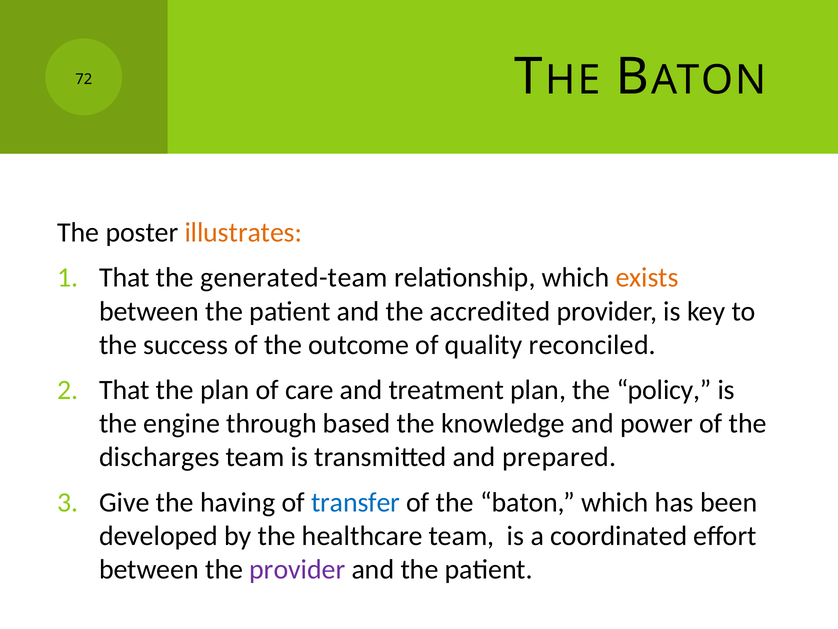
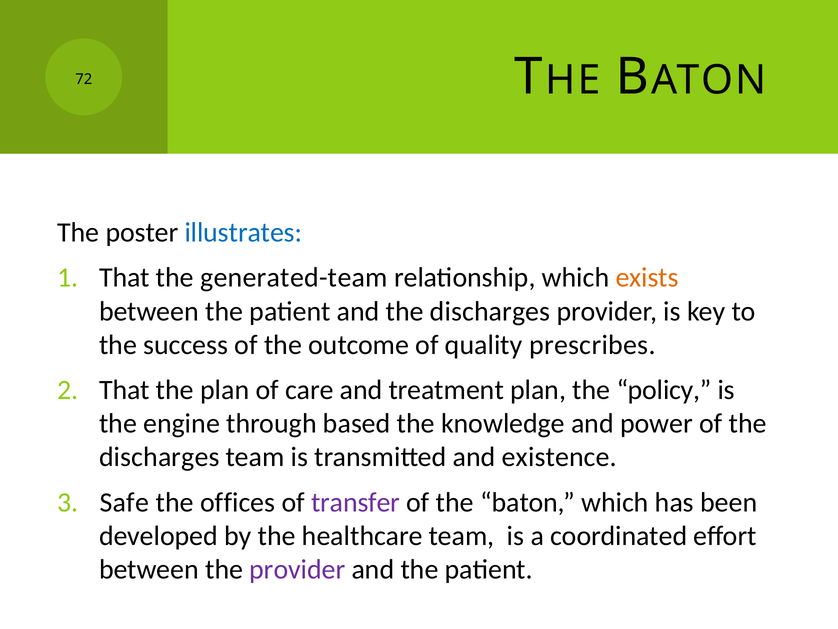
illustrates colour: orange -> blue
and the accredited: accredited -> discharges
reconciled: reconciled -> prescribes
prepared: prepared -> existence
Give: Give -> Safe
having: having -> offices
transfer colour: blue -> purple
